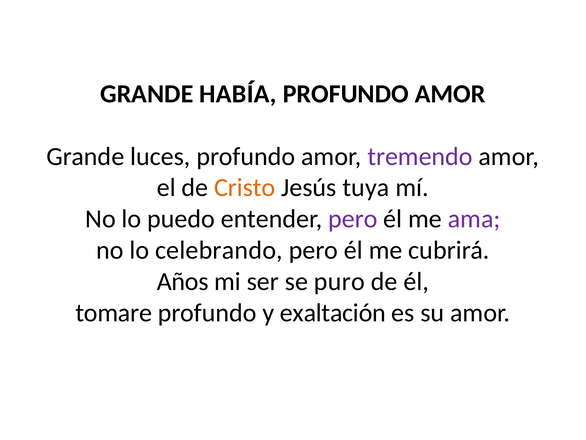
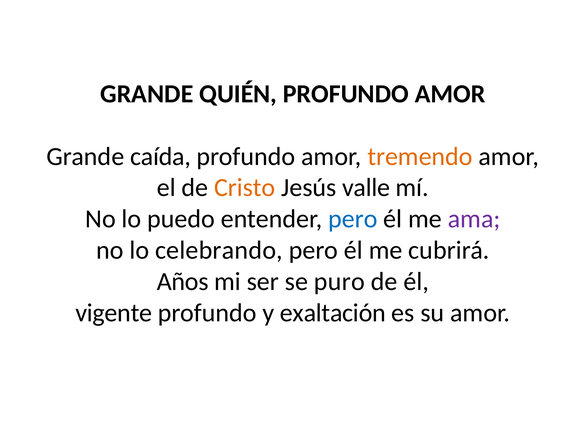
HABÍA: HABÍA -> QUIÉN
luces: luces -> caída
tremendo colour: purple -> orange
tuya: tuya -> valle
pero at (353, 219) colour: purple -> blue
tomare: tomare -> vigente
